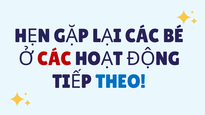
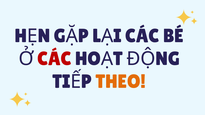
THEO colour: blue -> orange
